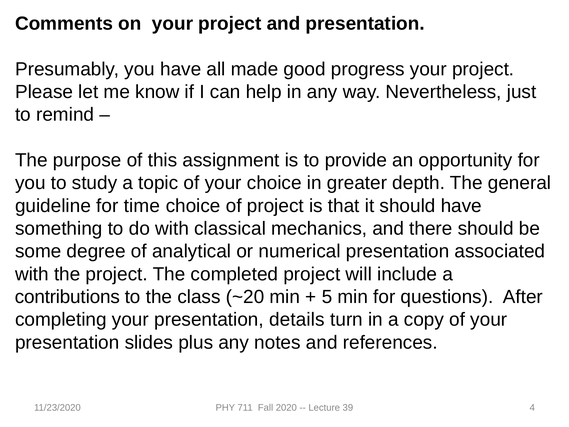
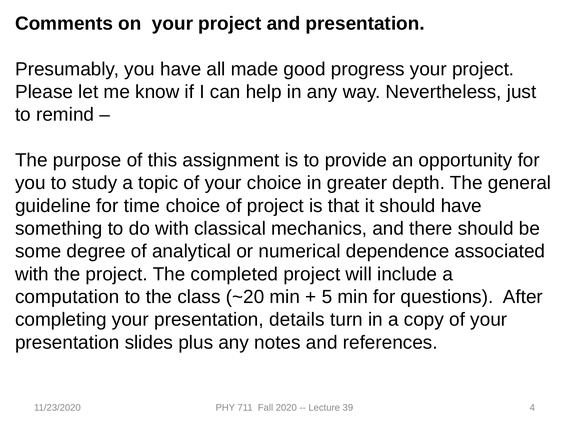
numerical presentation: presentation -> dependence
contributions: contributions -> computation
